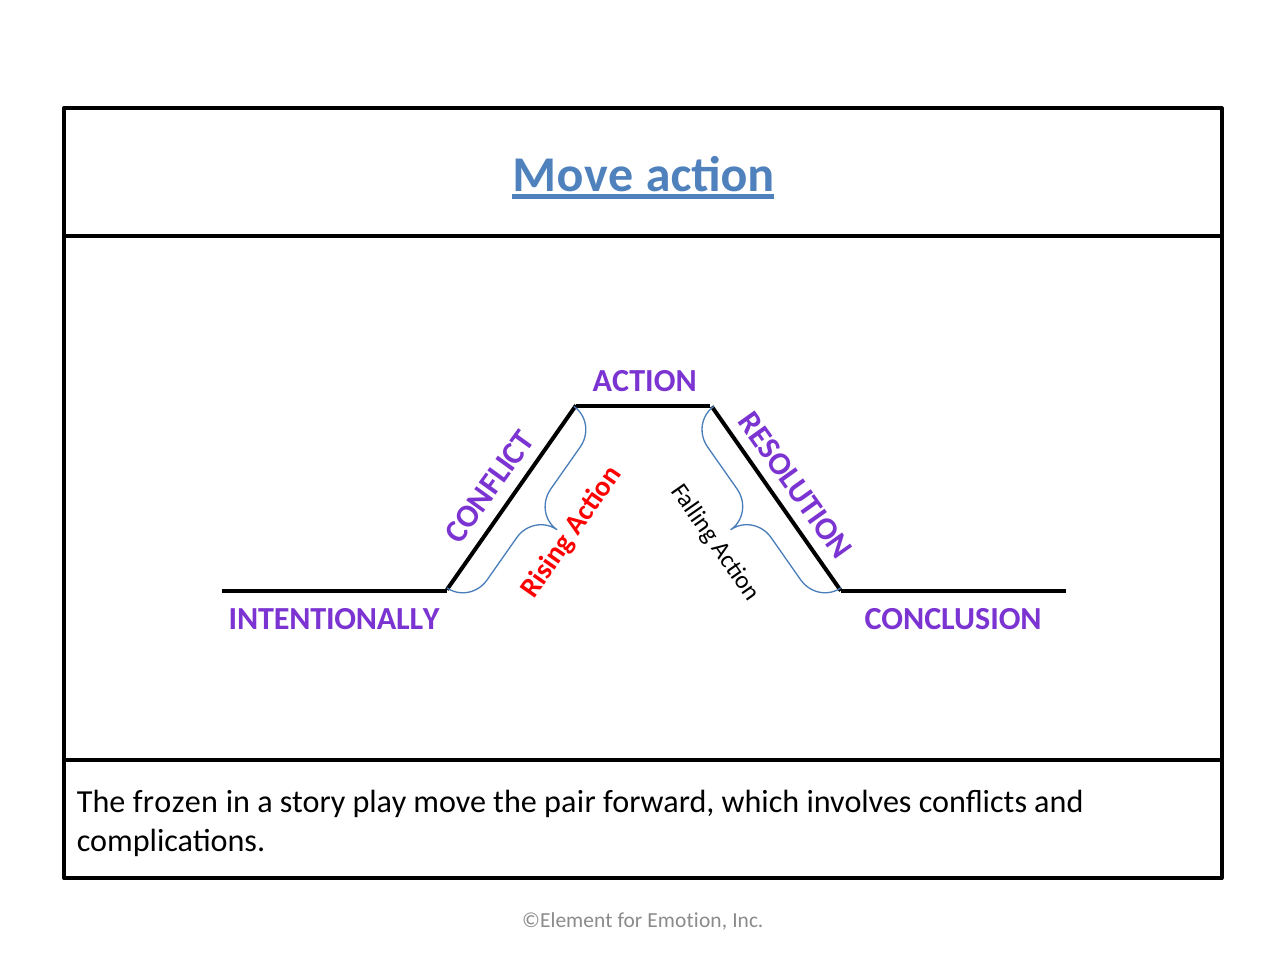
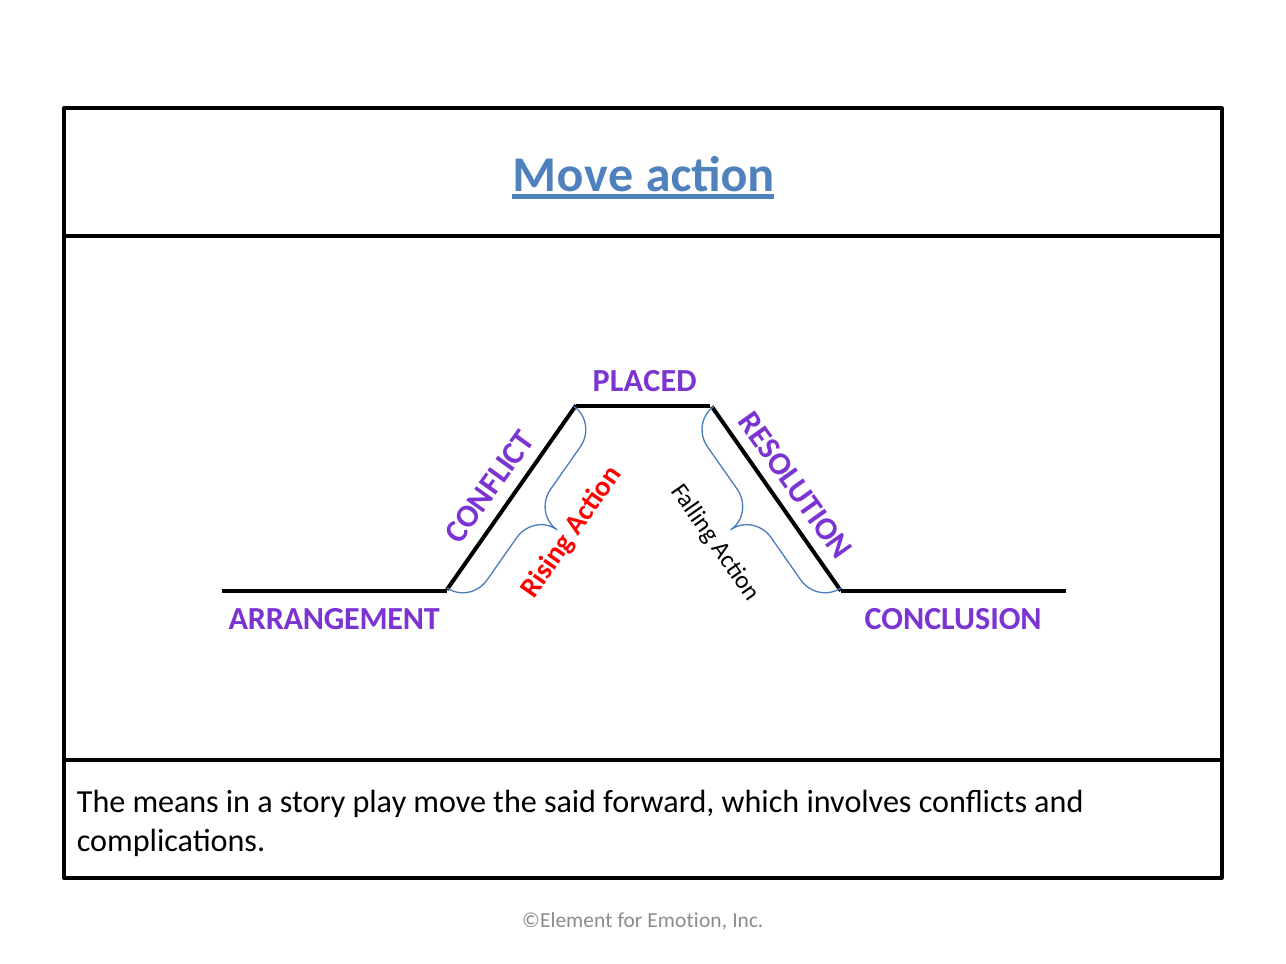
ACTION at (645, 381): ACTION -> PLACED
INTENTIONALLY: INTENTIONALLY -> ARRANGEMENT
frozen: frozen -> means
pair: pair -> said
